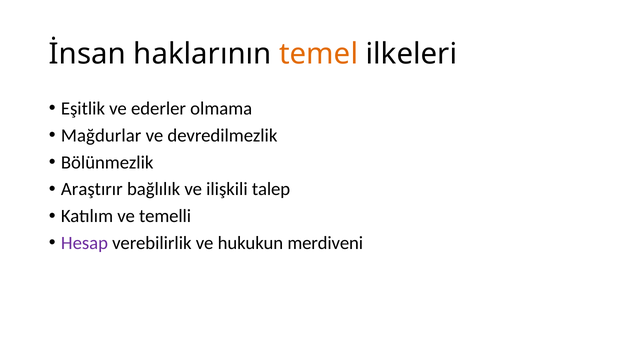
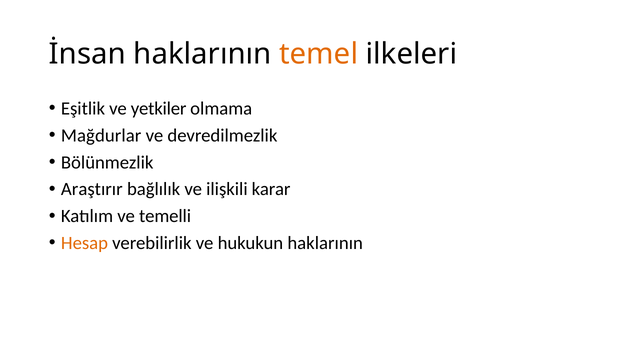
ederler: ederler -> yetkiler
talep: talep -> karar
Hesap colour: purple -> orange
hukukun merdiveni: merdiveni -> haklarının
